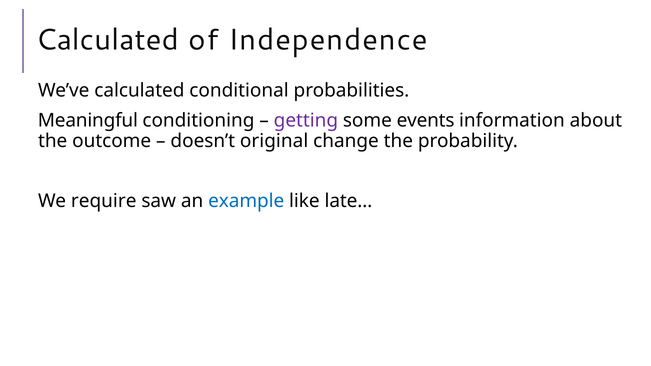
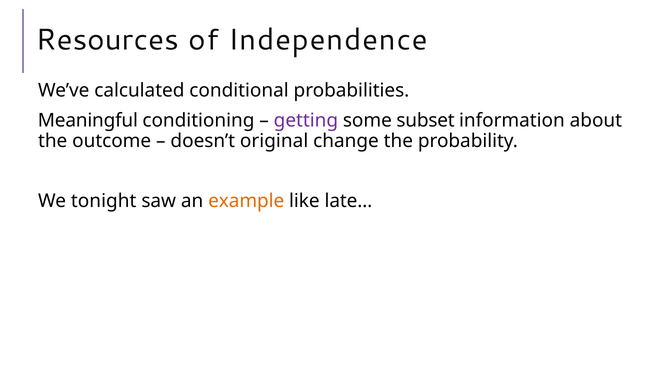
Calculated at (107, 40): Calculated -> Resources
events: events -> subset
require: require -> tonight
example colour: blue -> orange
